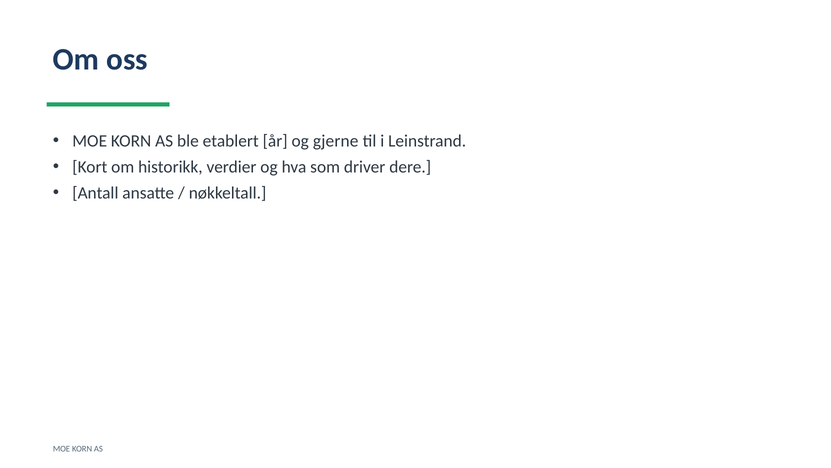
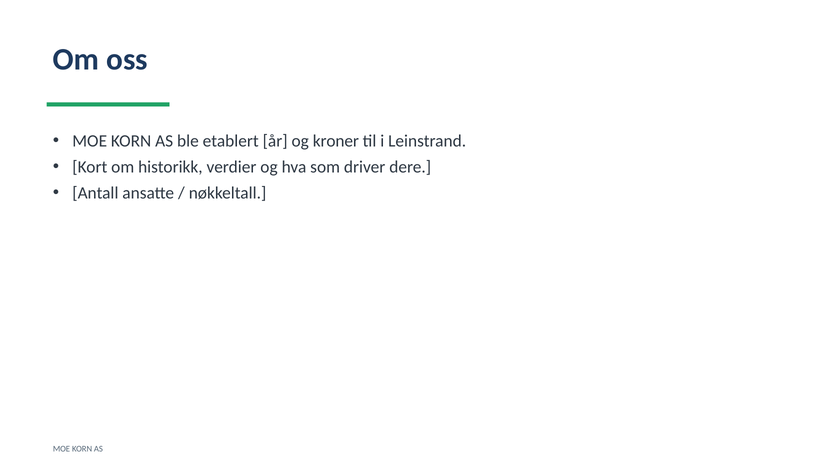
gjerne: gjerne -> kroner
